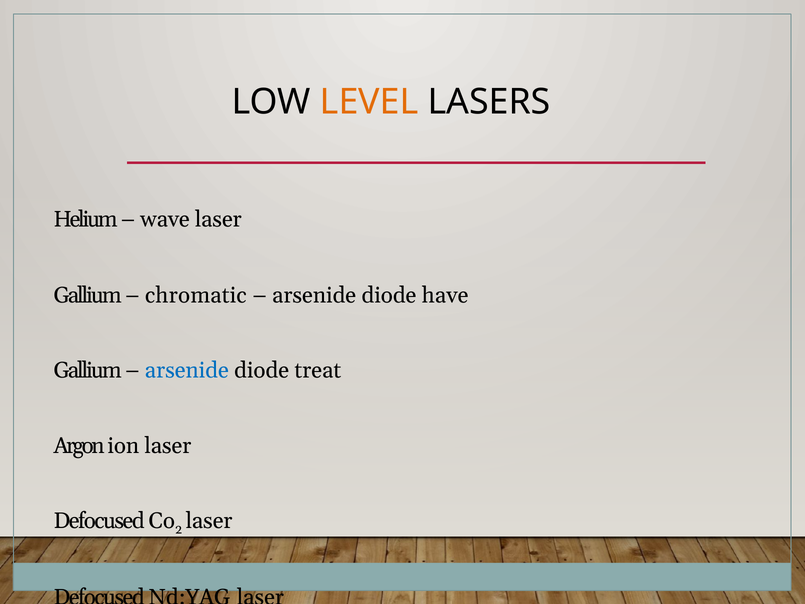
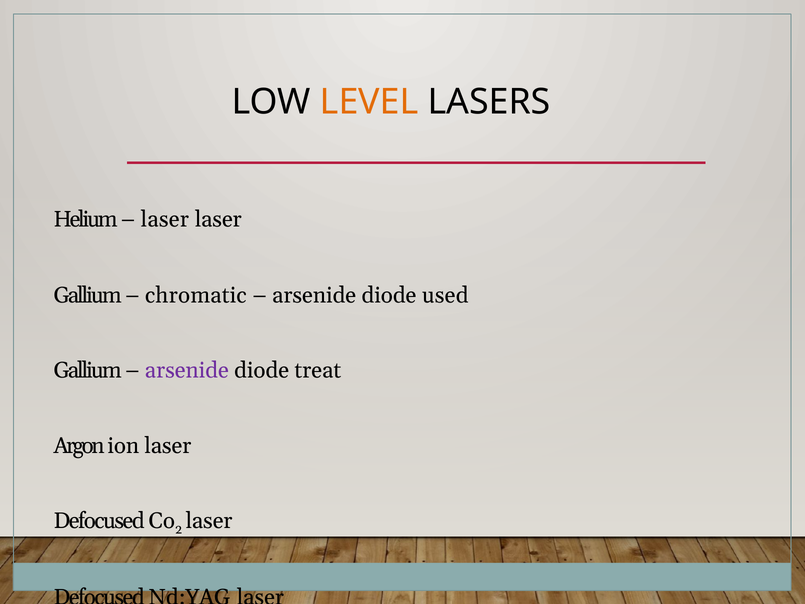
wave at (165, 219): wave -> laser
have: have -> used
arsenide at (187, 370) colour: blue -> purple
